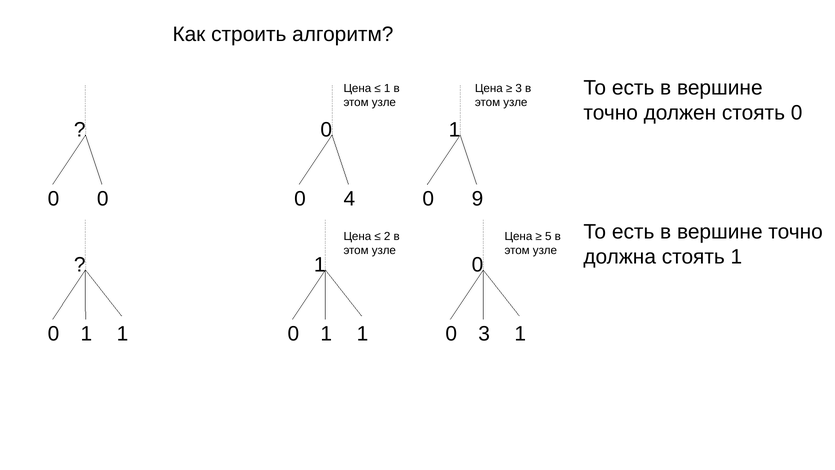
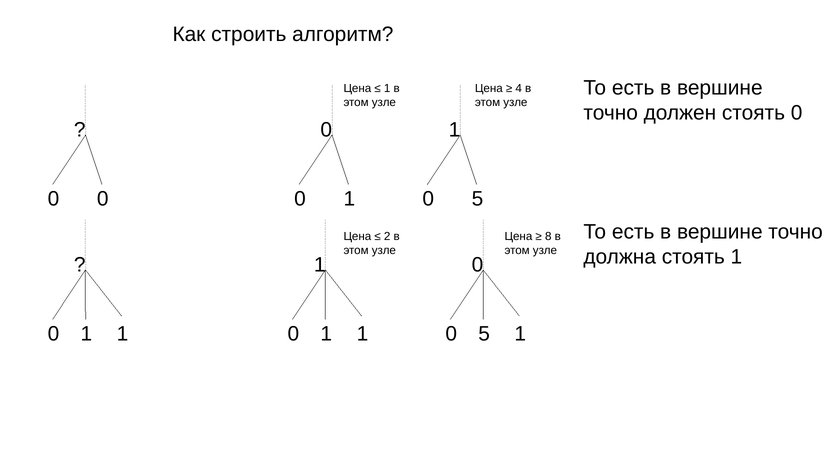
3 at (519, 88): 3 -> 4
4 at (349, 199): 4 -> 1
9 at (478, 199): 9 -> 5
5: 5 -> 8
1 0 3: 3 -> 5
